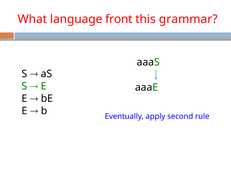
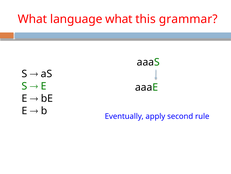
language front: front -> what
